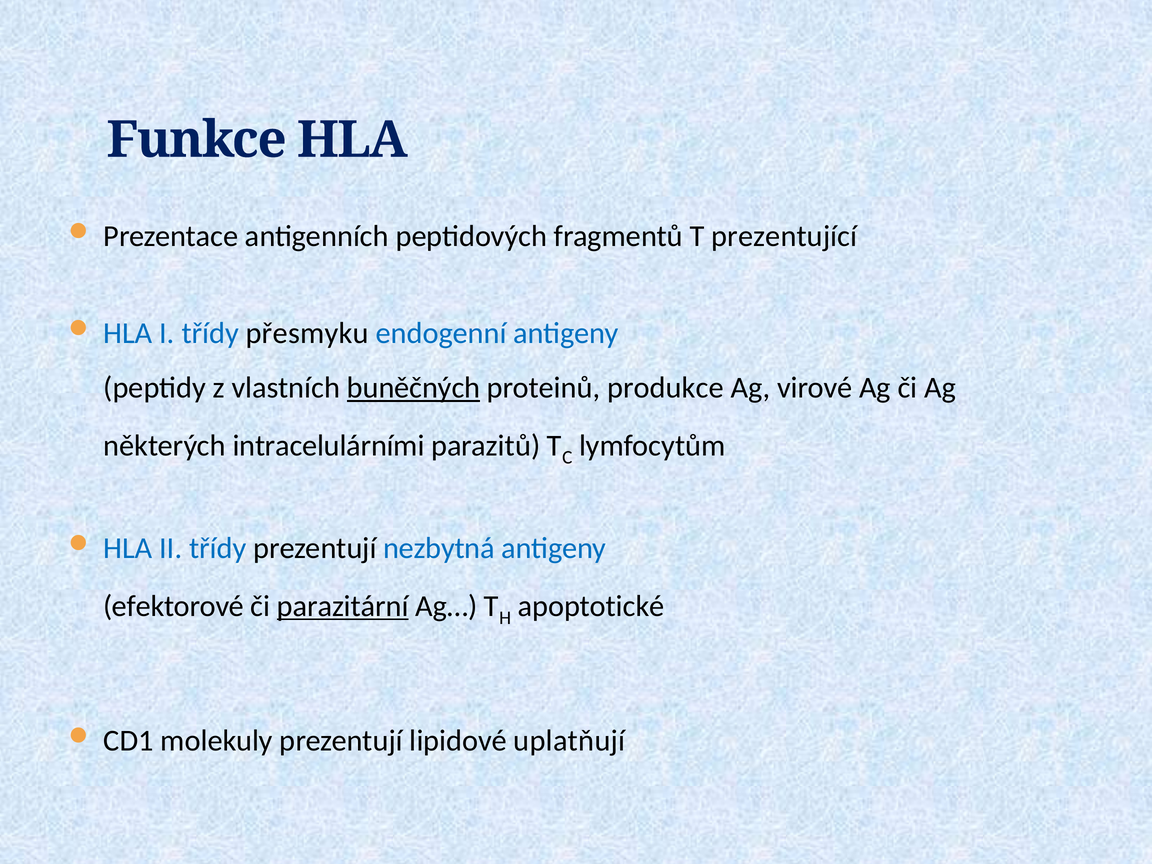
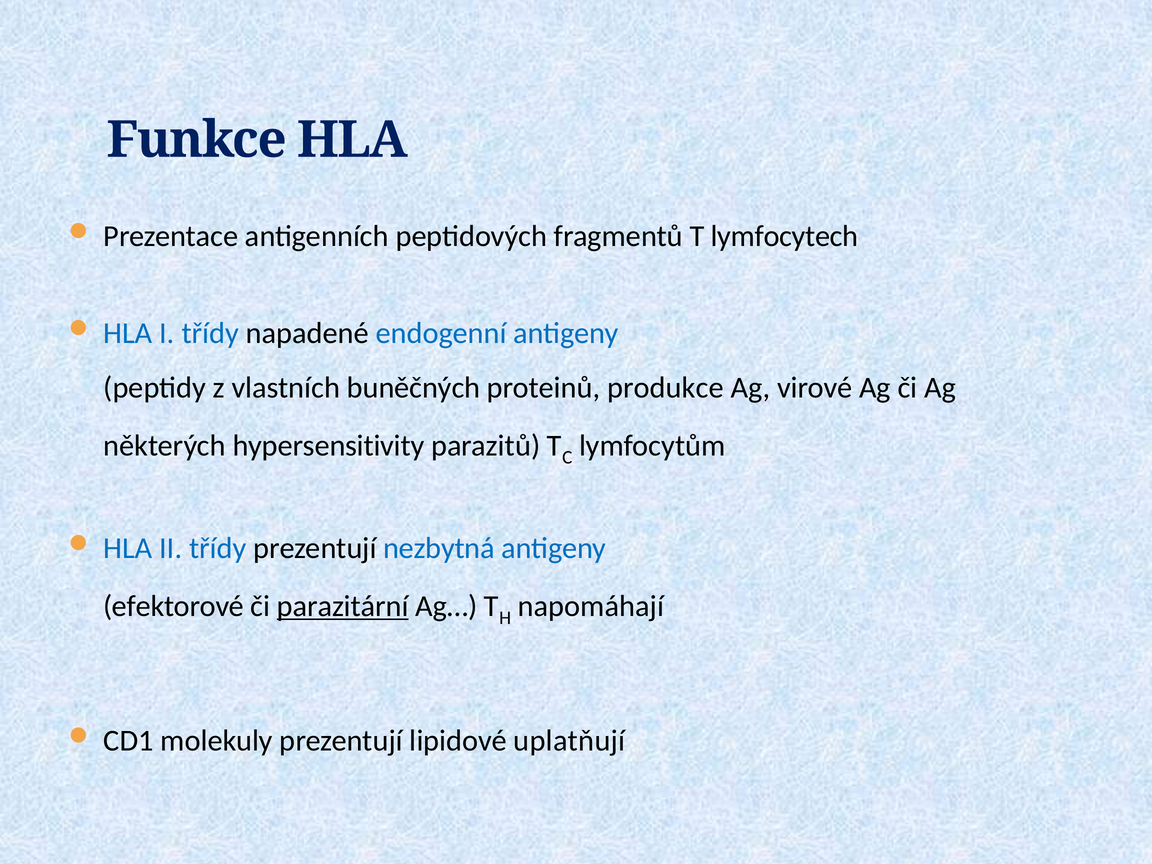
prezentující: prezentující -> lymfocytech
přesmyku: přesmyku -> napadené
buněčných underline: present -> none
intracelulárními: intracelulárními -> hypersensitivity
apoptotické: apoptotické -> napomáhají
